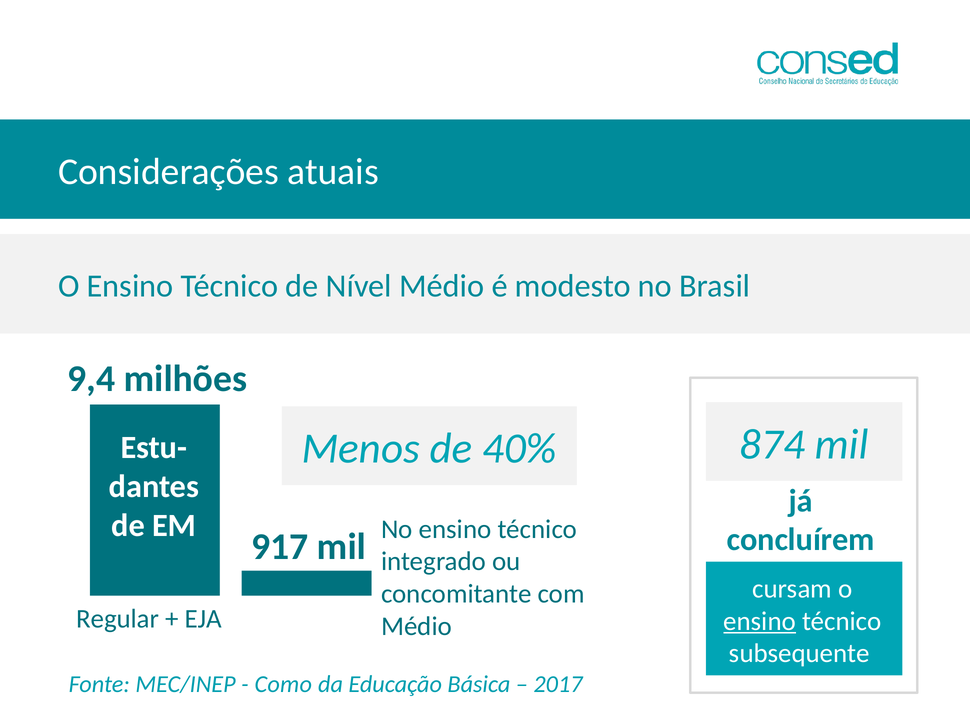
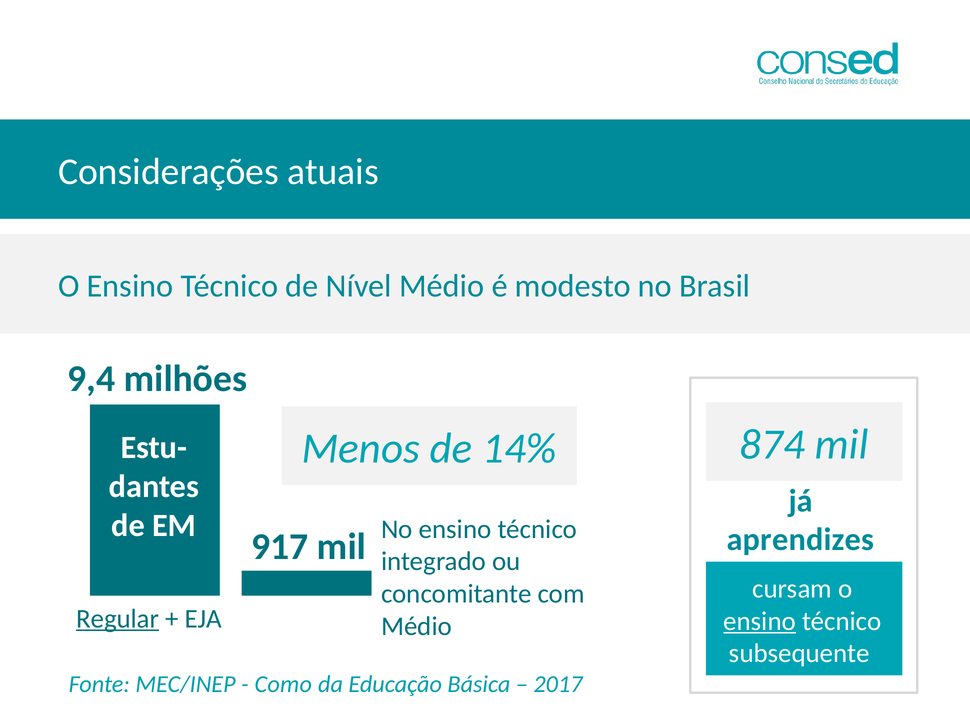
40%: 40% -> 14%
concluírem: concluírem -> aprendizes
Regular underline: none -> present
